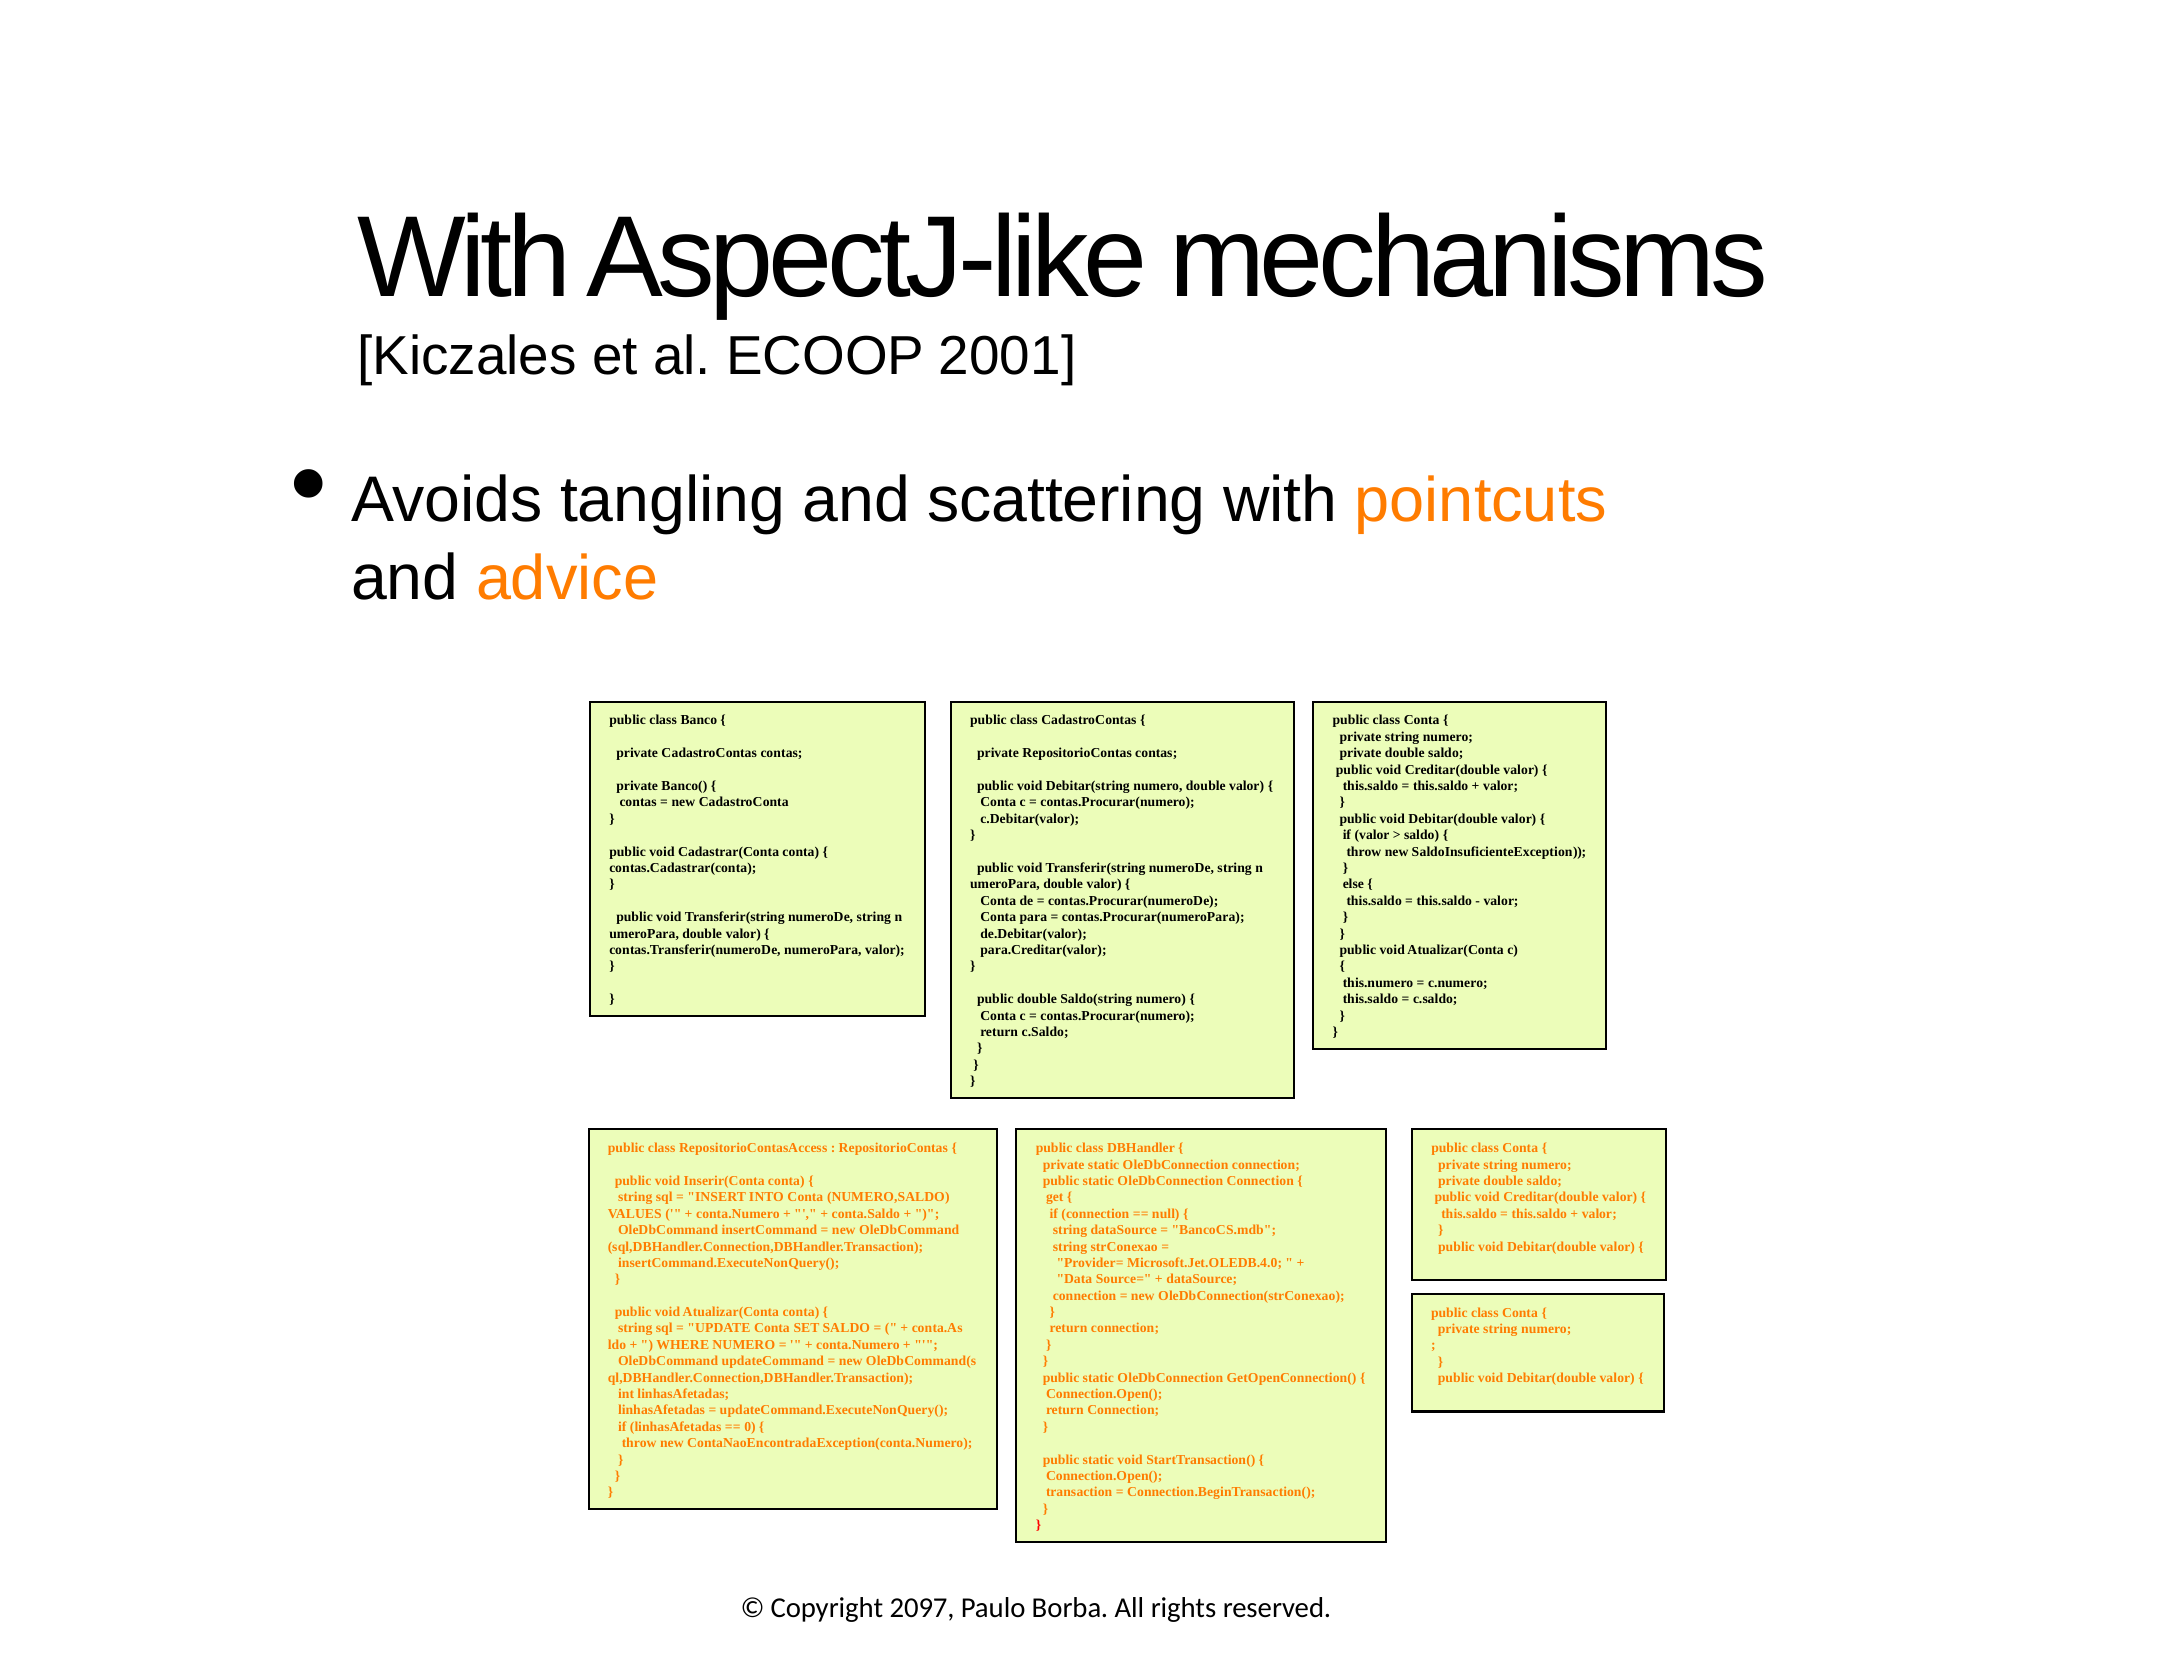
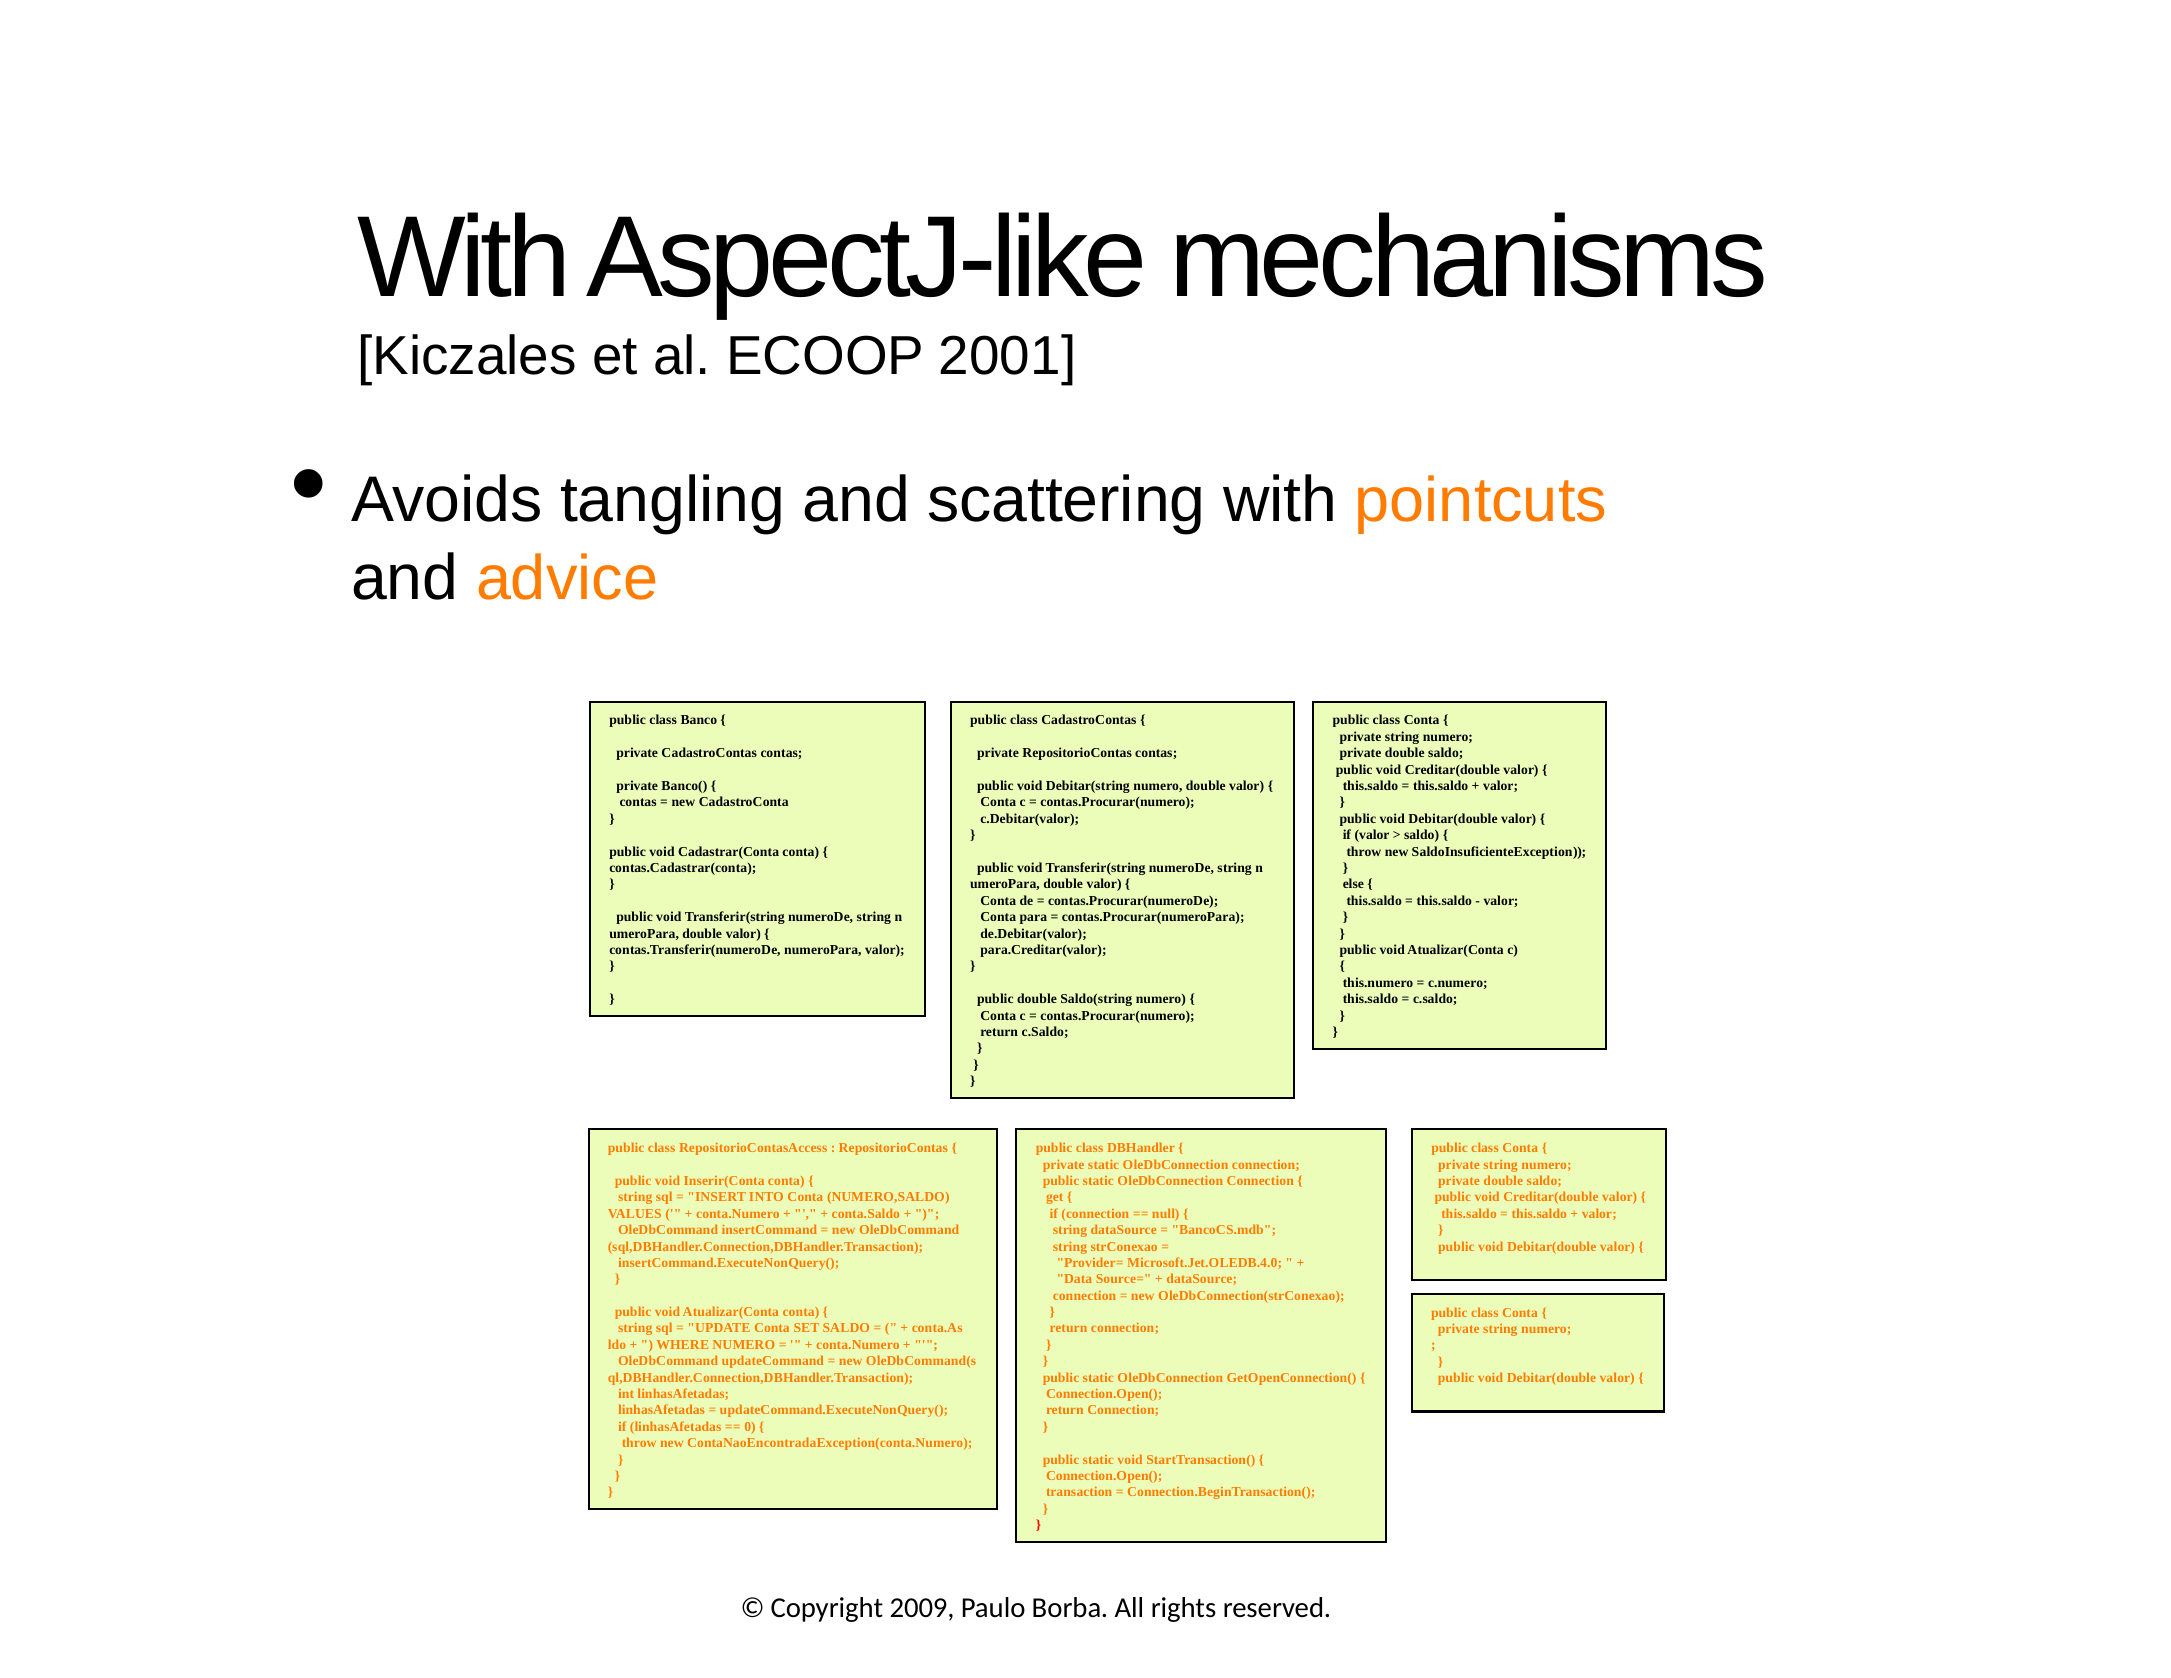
2097: 2097 -> 2009
